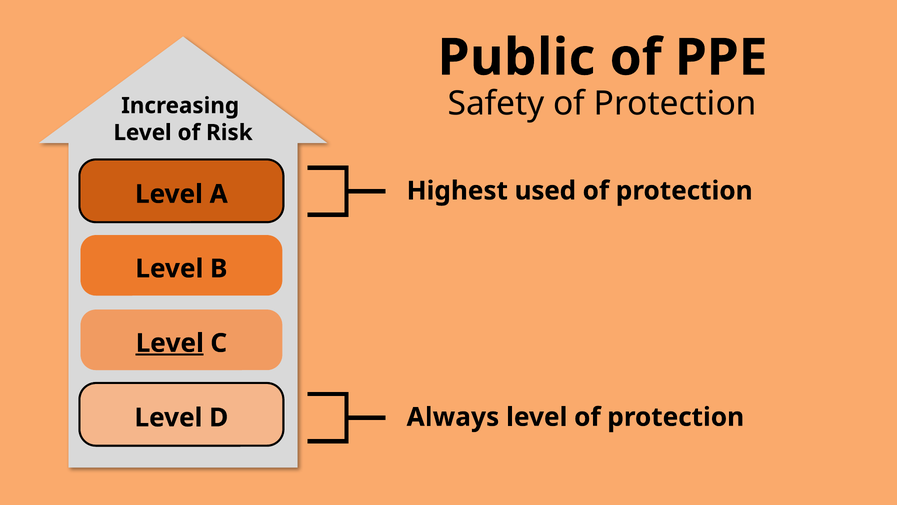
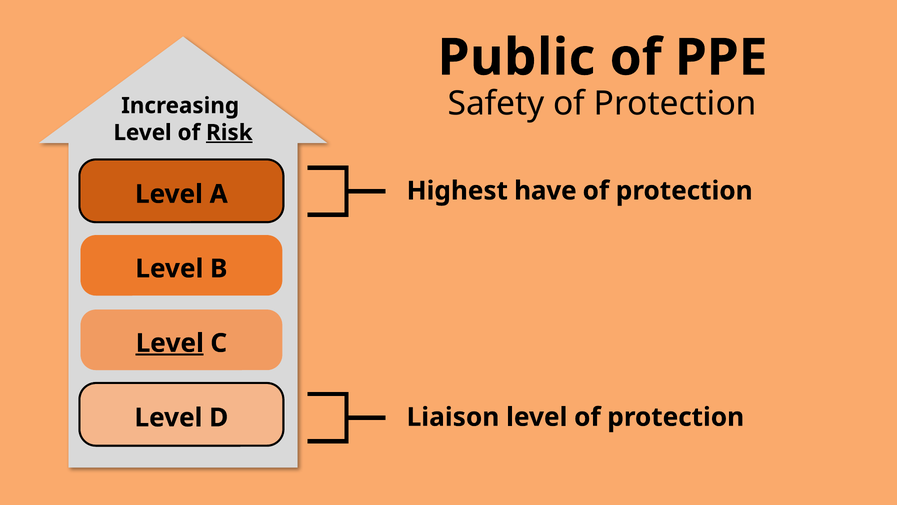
Risk underline: none -> present
used: used -> have
Always: Always -> Liaison
